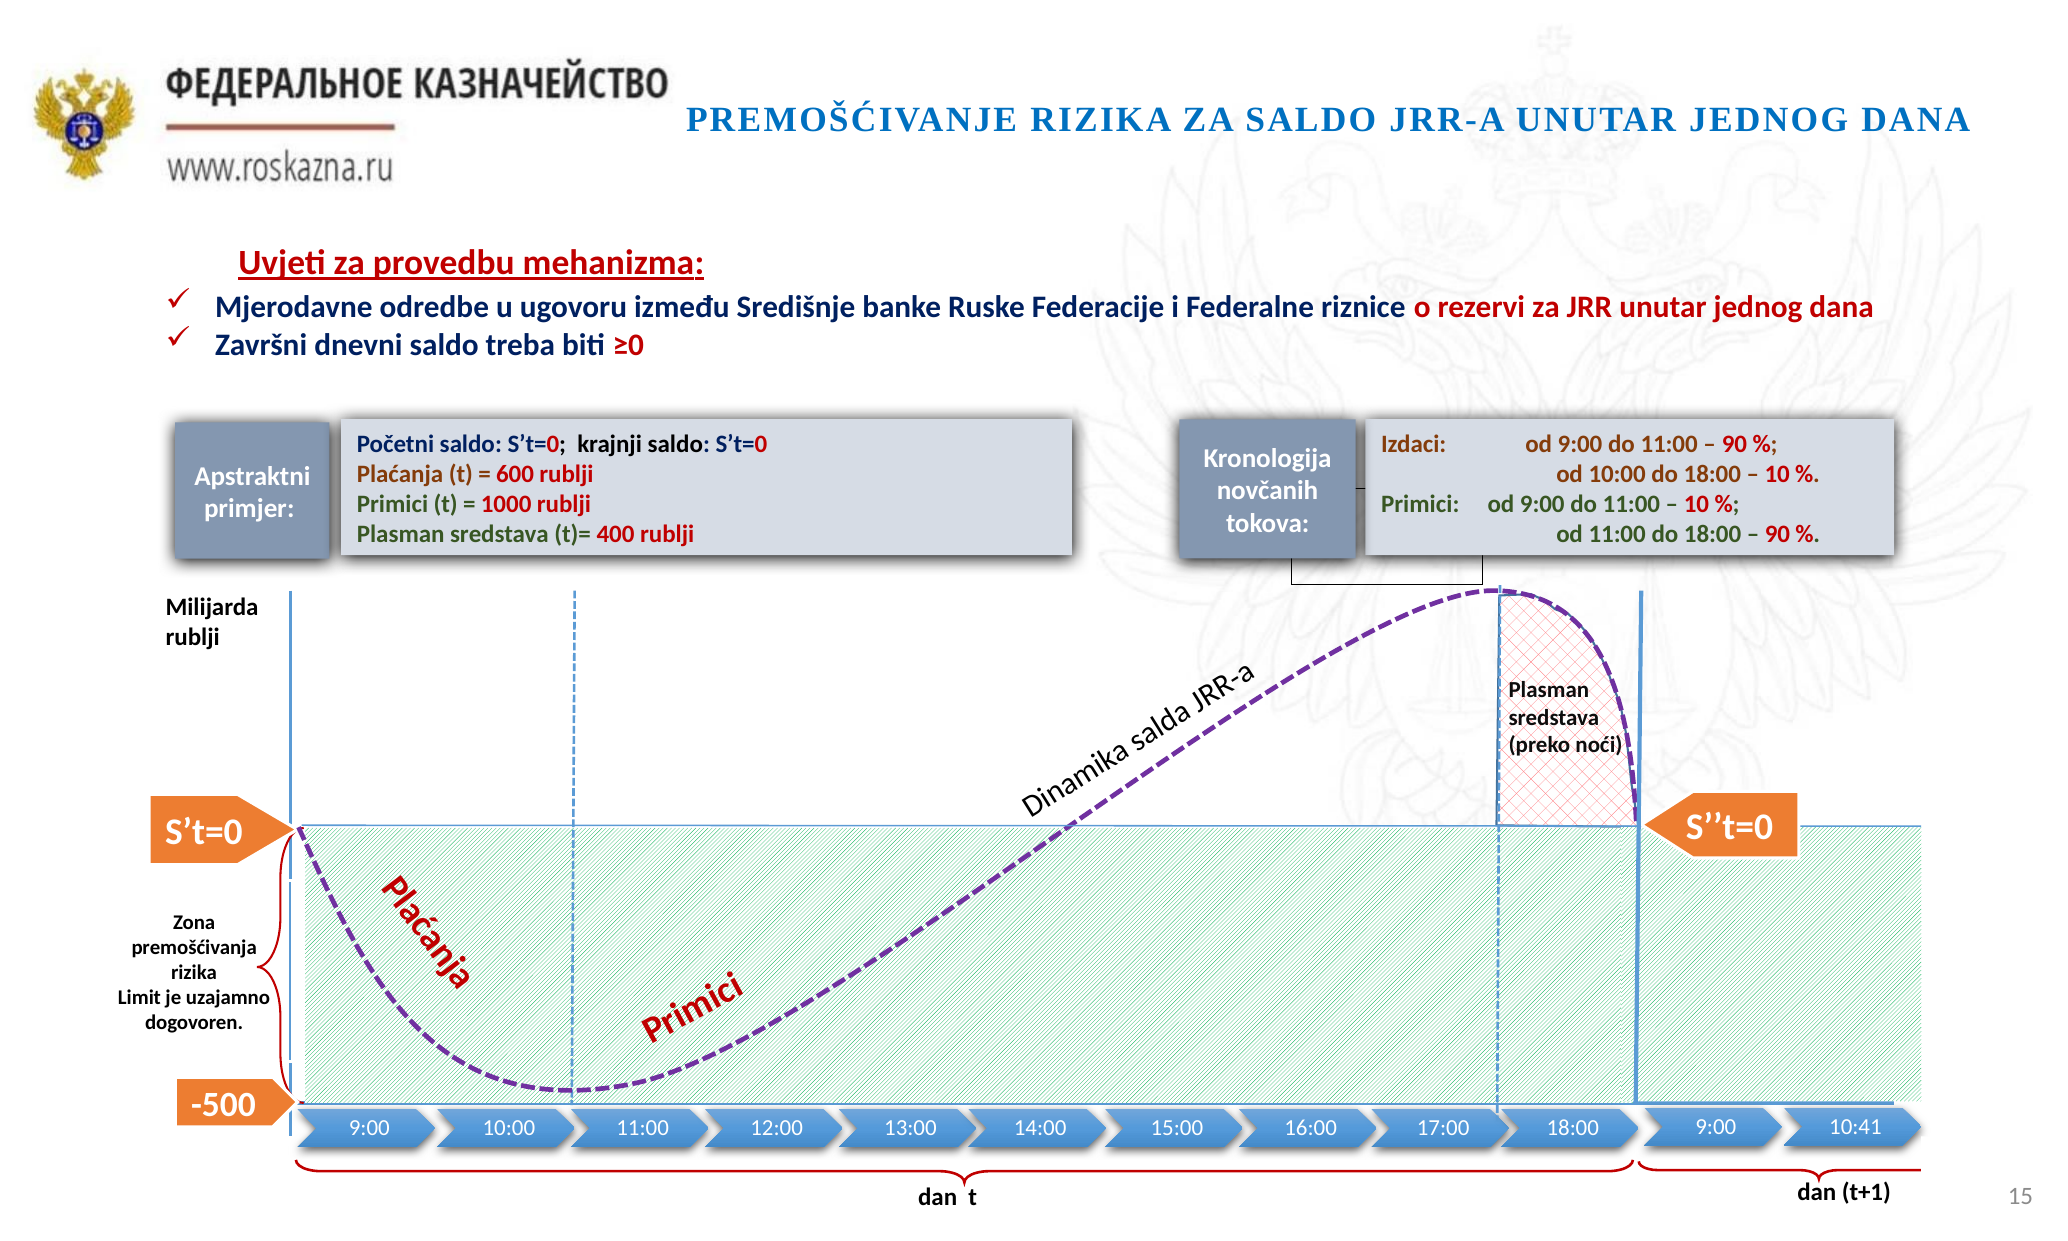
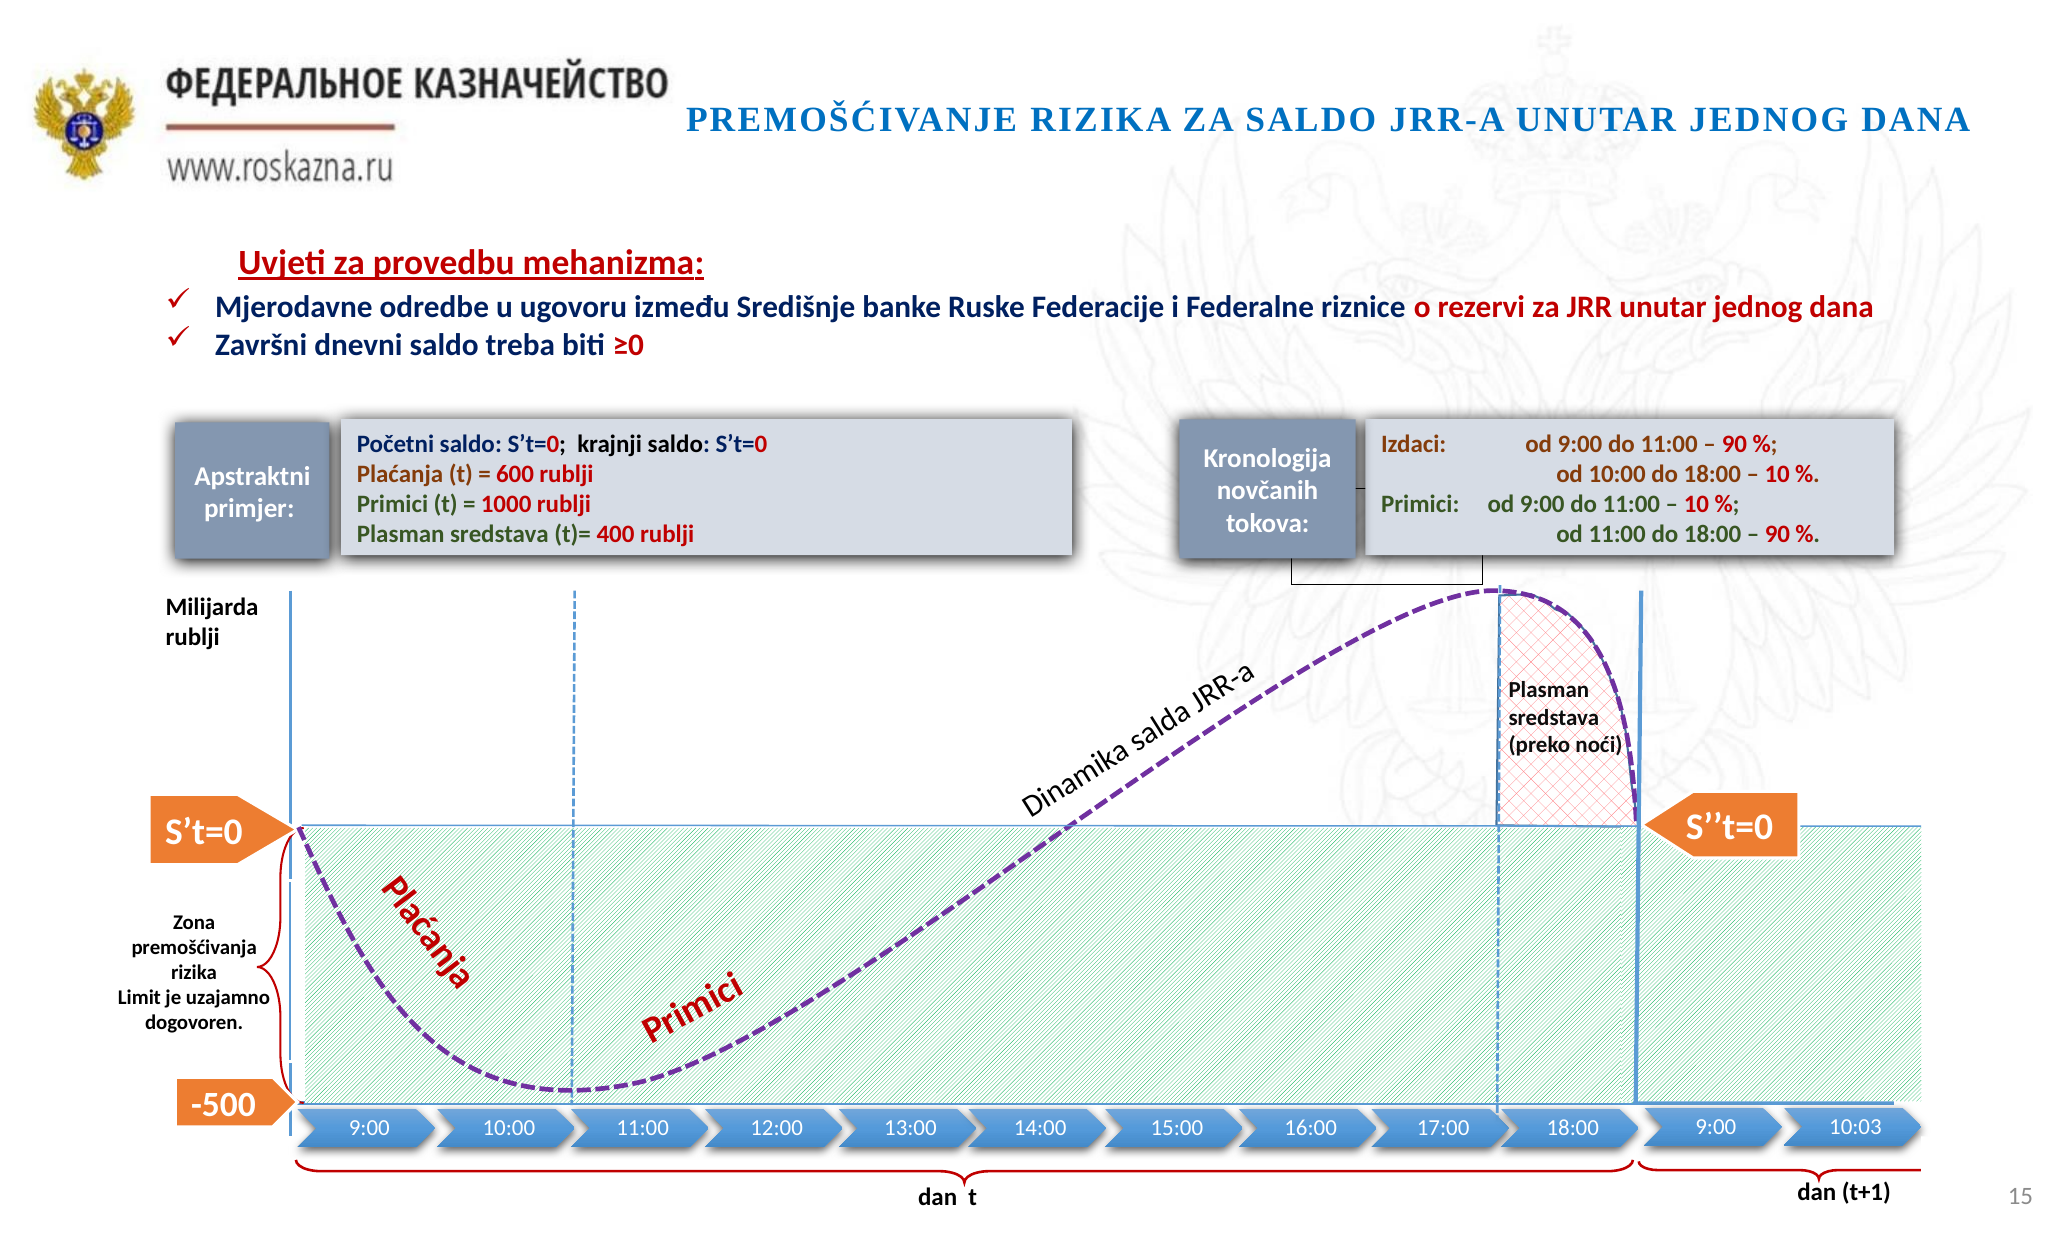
10:41: 10:41 -> 10:03
